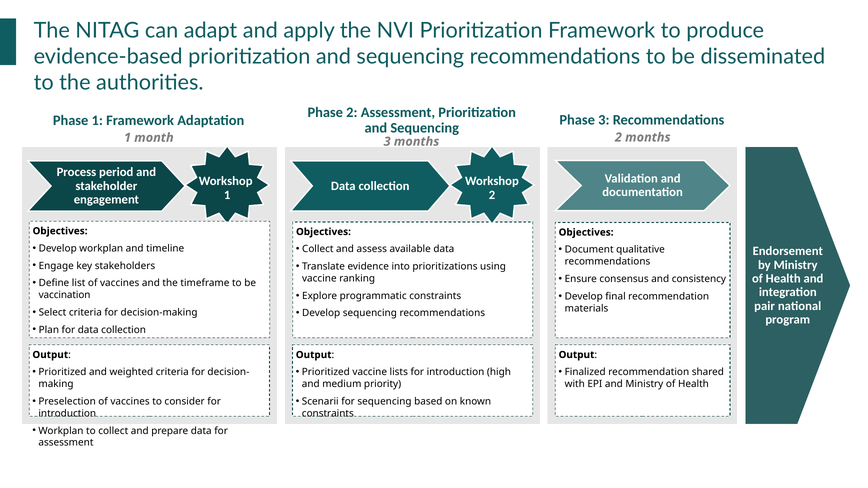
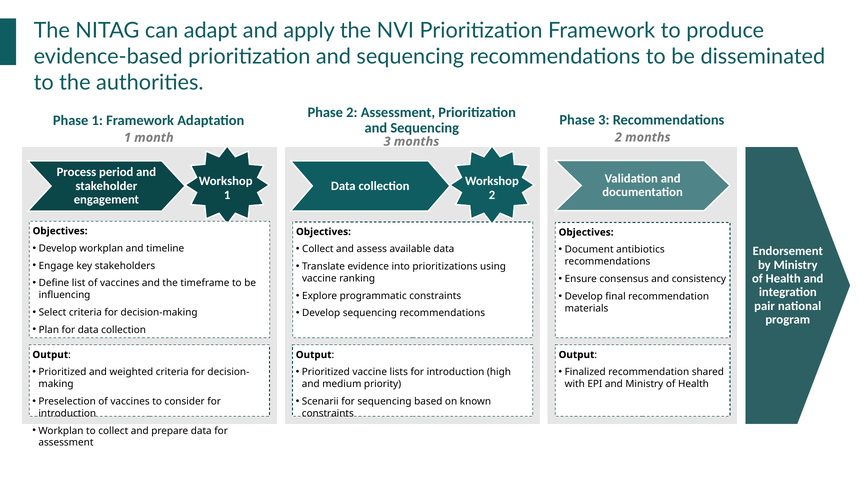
qualitative: qualitative -> antibiotics
vaccination: vaccination -> influencing
